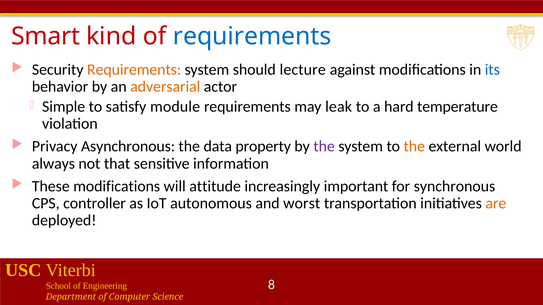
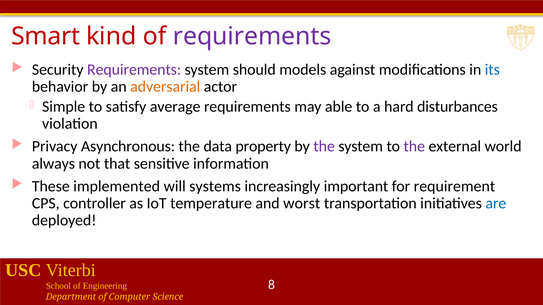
requirements at (252, 36) colour: blue -> purple
Requirements at (134, 70) colour: orange -> purple
lecture: lecture -> models
module: module -> average
leak: leak -> able
temperature: temperature -> disturbances
the at (414, 147) colour: orange -> purple
These modifications: modifications -> implemented
attitude: attitude -> systems
synchronous: synchronous -> requirement
autonomous: autonomous -> temperature
are colour: orange -> blue
